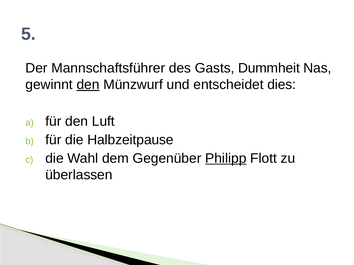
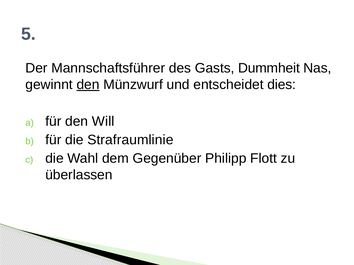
Luft: Luft -> Will
Halbzeitpause: Halbzeitpause -> Strafraumlinie
Philipp underline: present -> none
